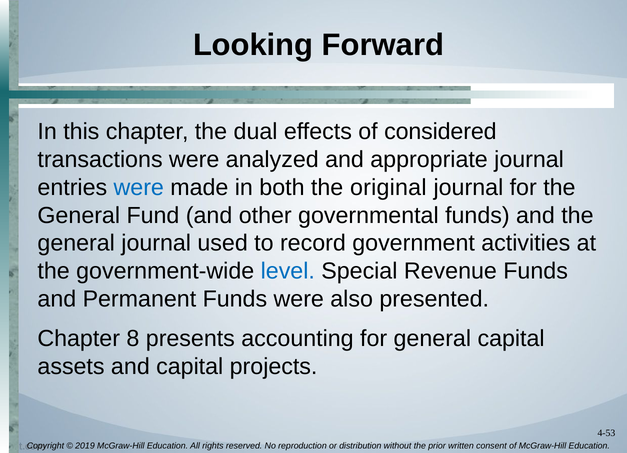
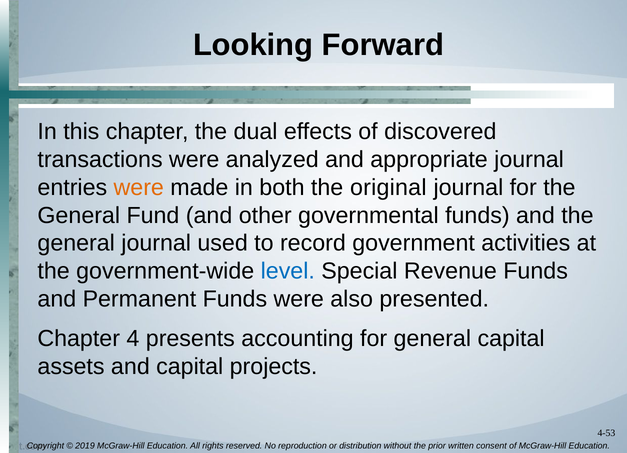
considered: considered -> discovered
were at (139, 187) colour: blue -> orange
8: 8 -> 4
